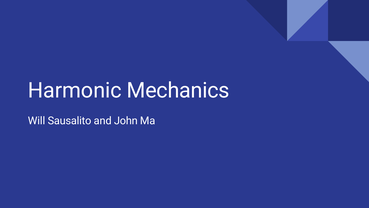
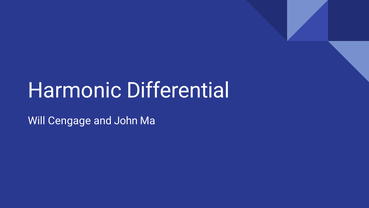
Mechanics: Mechanics -> Differential
Sausalito: Sausalito -> Cengage
